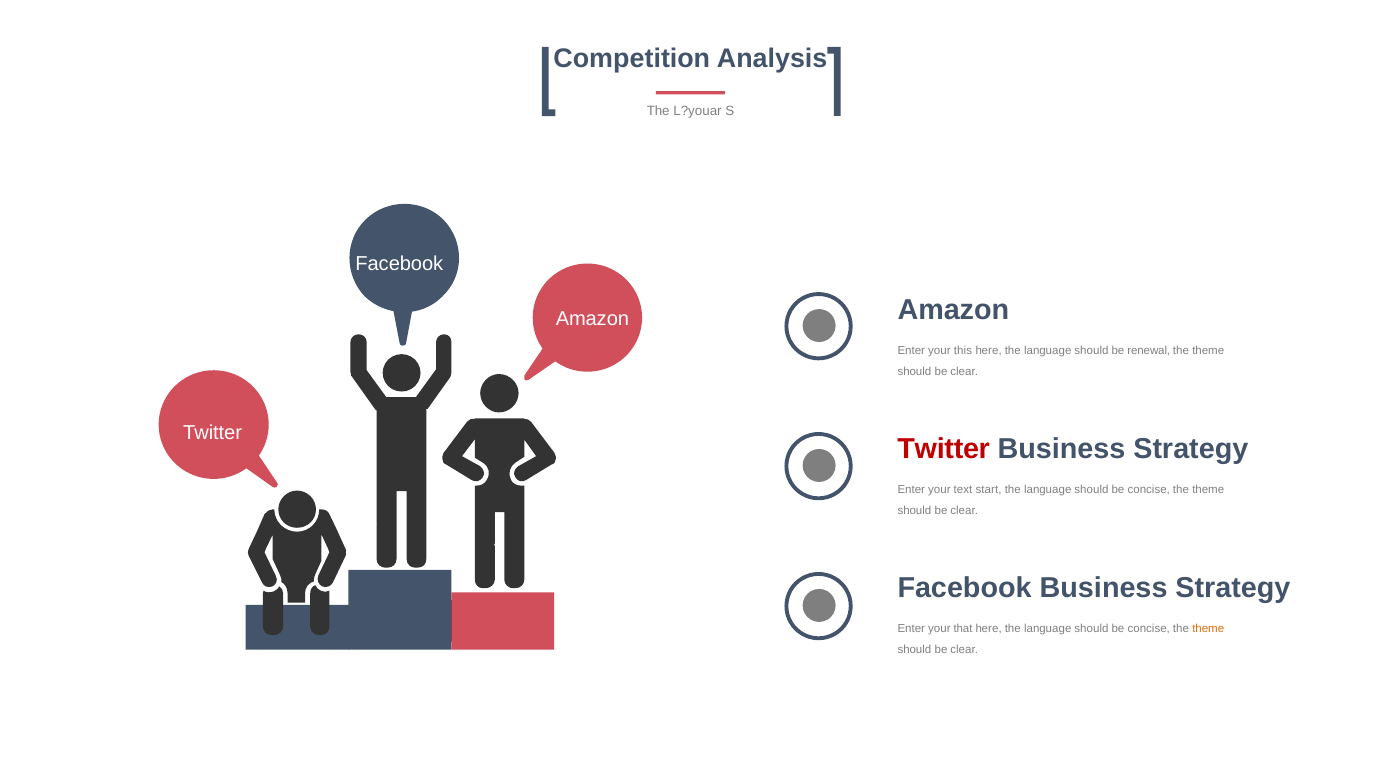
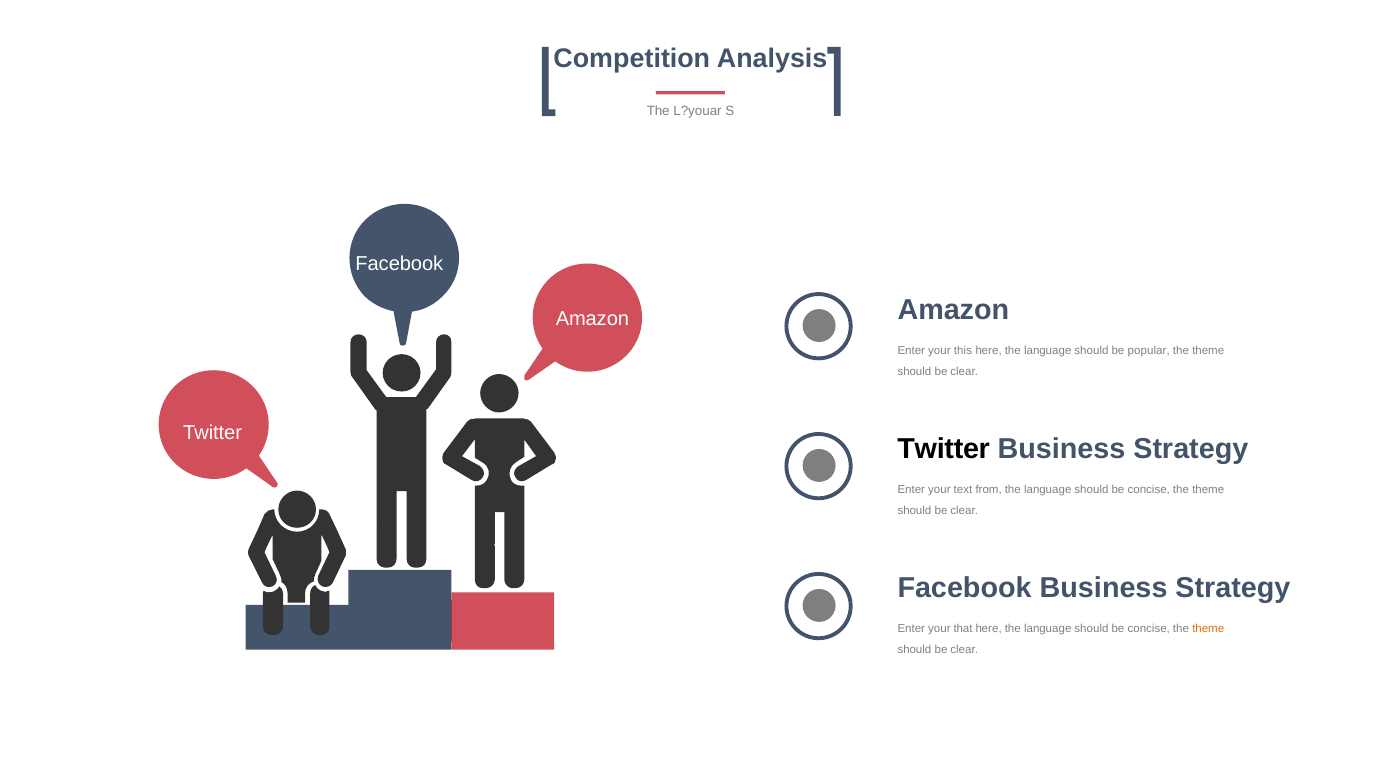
renewal: renewal -> popular
Twitter at (944, 448) colour: red -> black
start: start -> from
